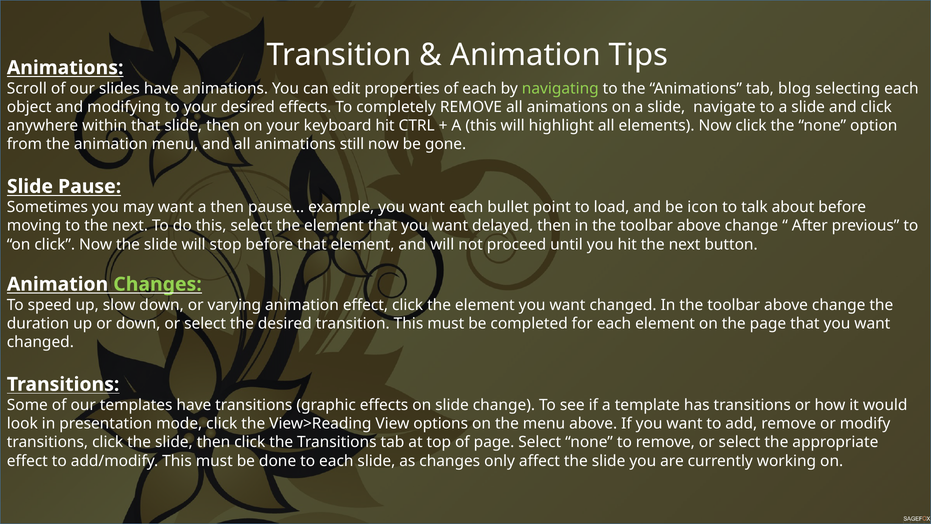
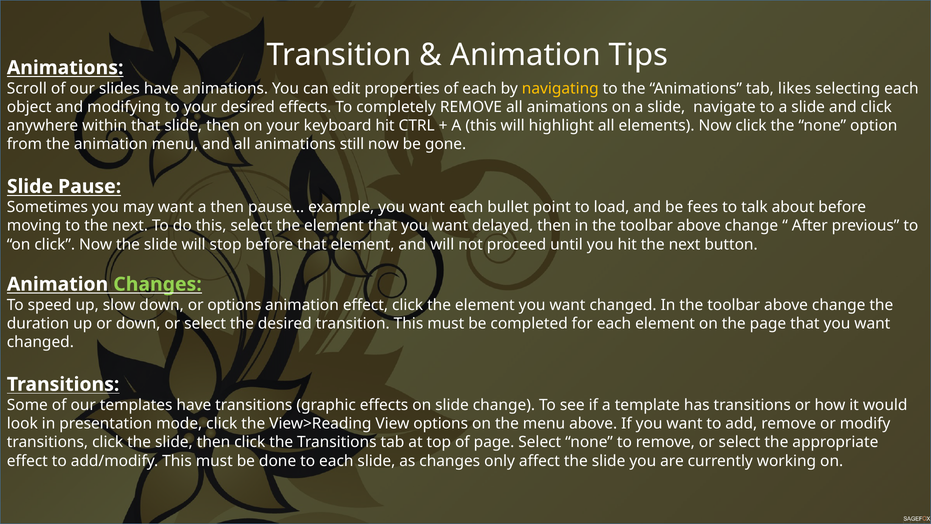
navigating colour: light green -> yellow
blog: blog -> likes
icon: icon -> fees
or varying: varying -> options
